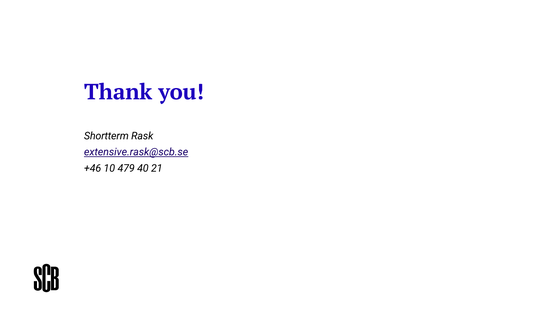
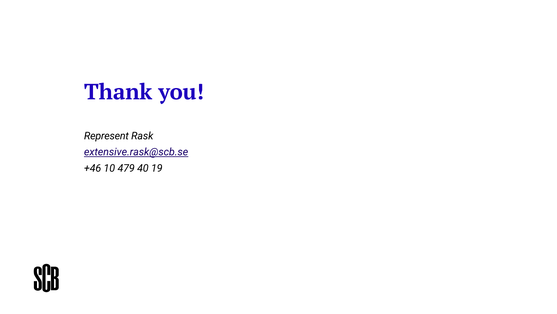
Shortterm: Shortterm -> Represent
21: 21 -> 19
